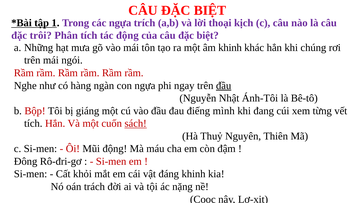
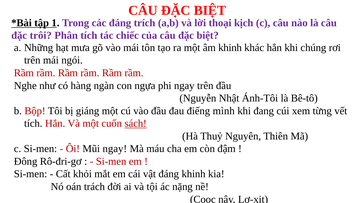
các ngựa: ngựa -> đáng
tác động: động -> chiếc
đầu at (224, 86) underline: present -> none
Mũi động: động -> ngay
